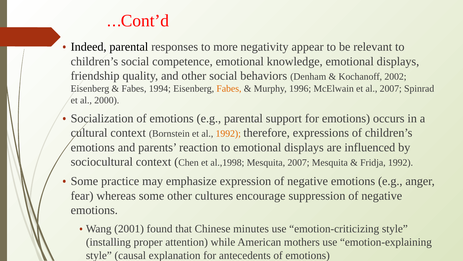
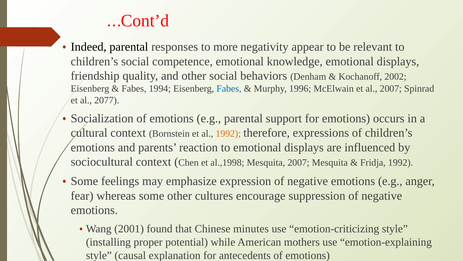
Fabes at (229, 89) colour: orange -> blue
2000: 2000 -> 2077
practice: practice -> feelings
attention: attention -> potential
